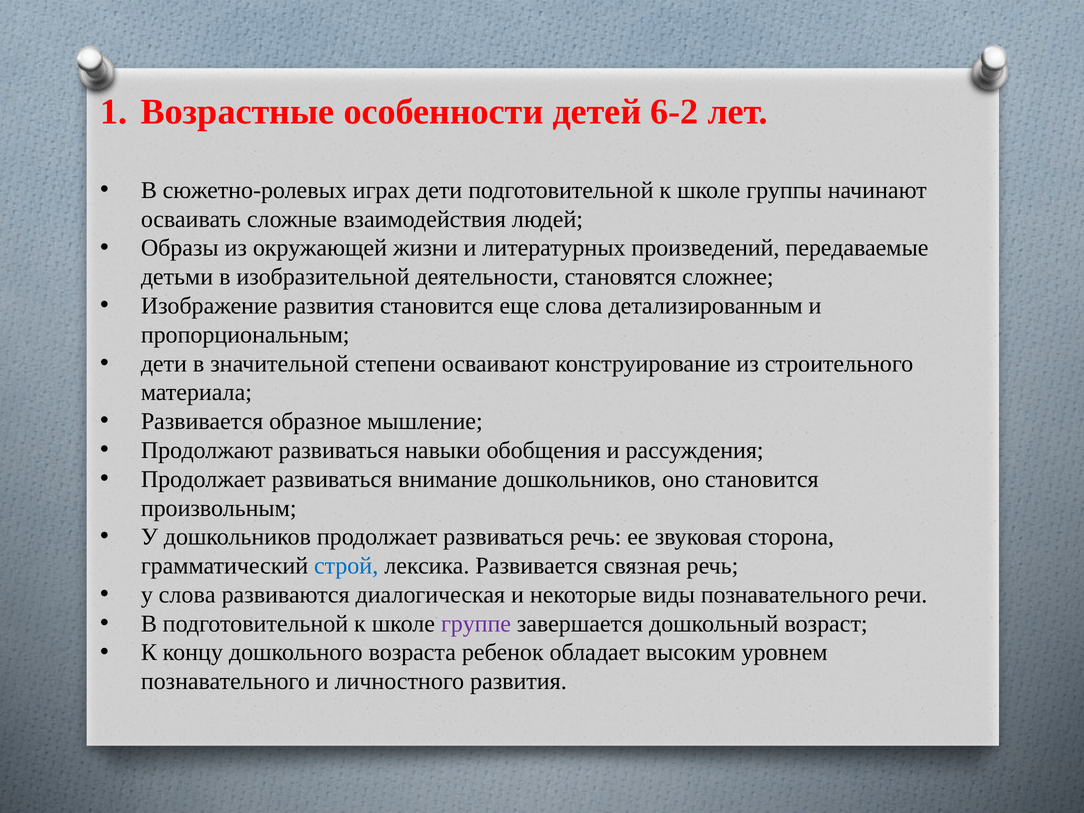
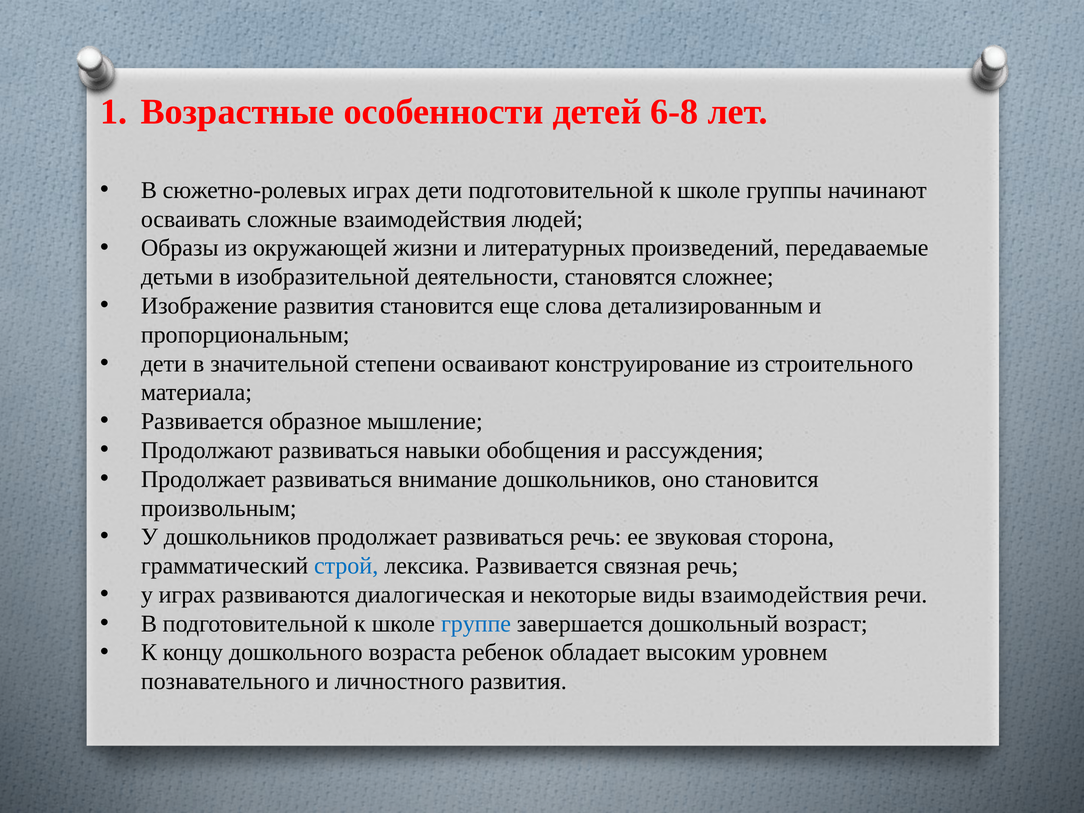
6-2: 6-2 -> 6-8
у слова: слова -> играх
виды познавательного: познавательного -> взаимодействия
группе colour: purple -> blue
